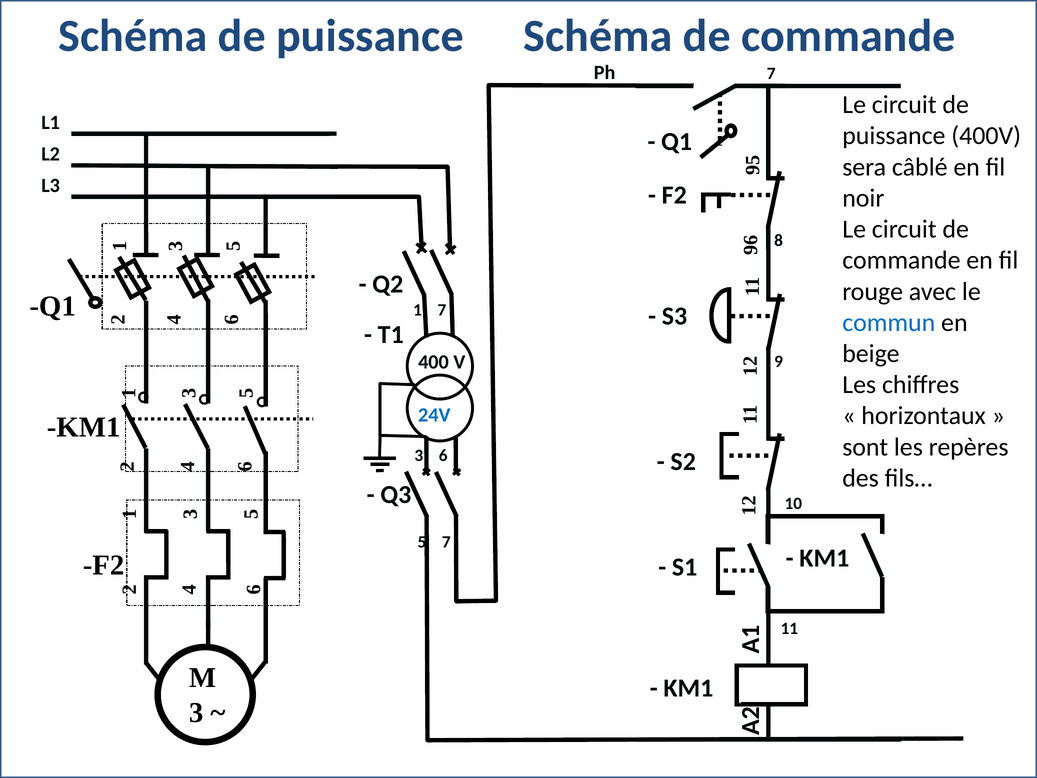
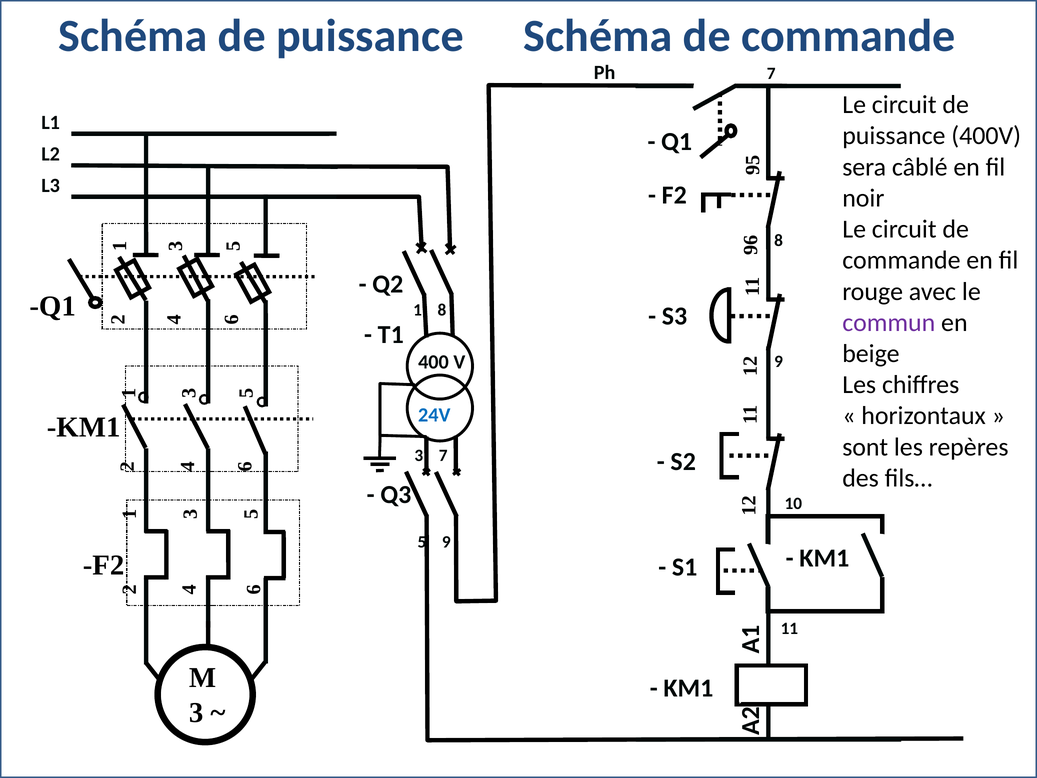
1 7: 7 -> 8
commun colour: blue -> purple
6 at (443, 456): 6 -> 7
7 at (446, 542): 7 -> 9
